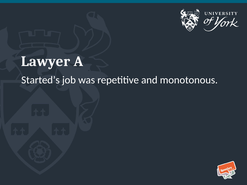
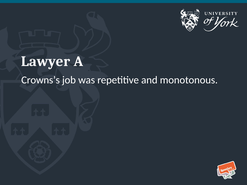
Started’s: Started’s -> Crowns’s
